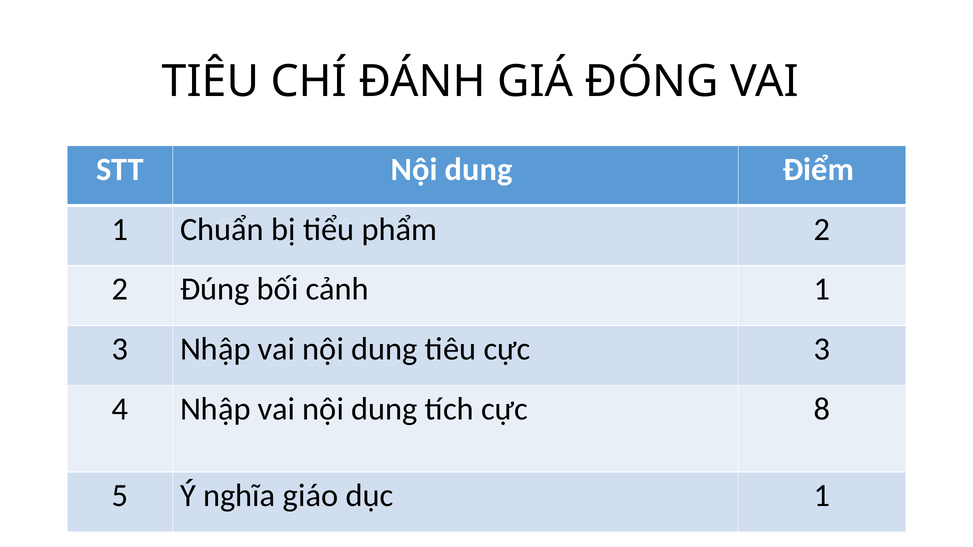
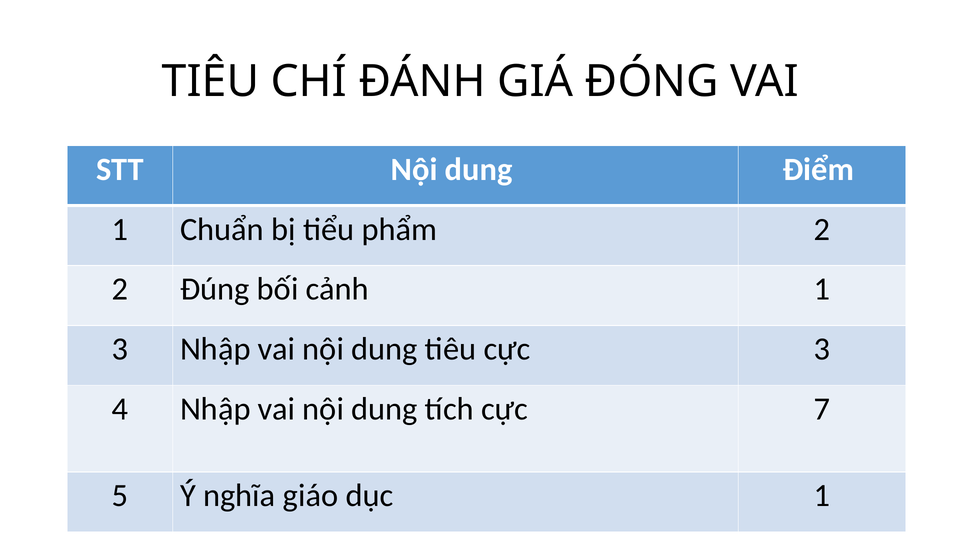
8: 8 -> 7
